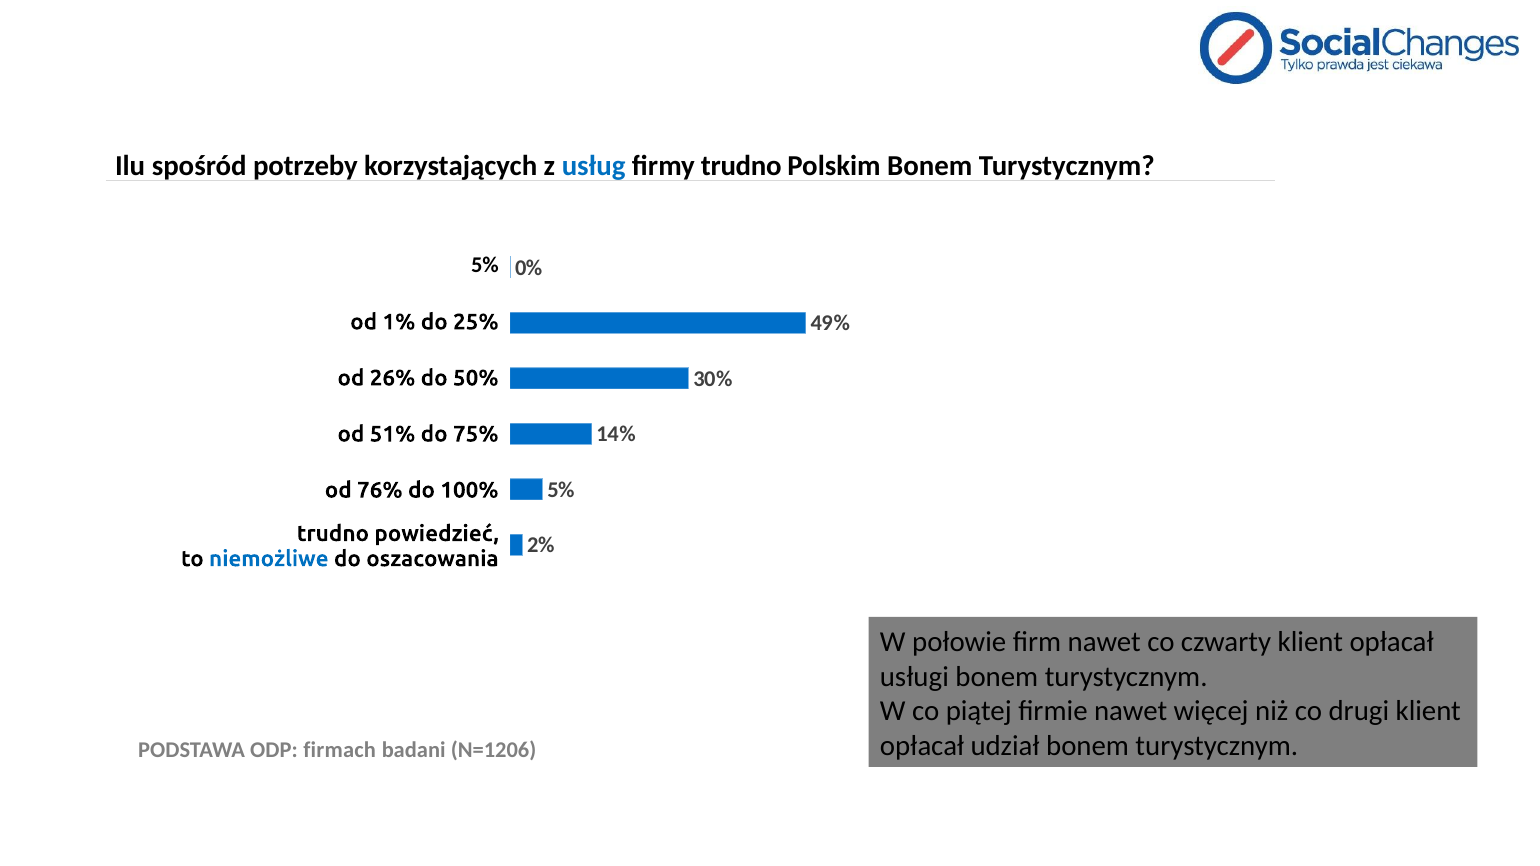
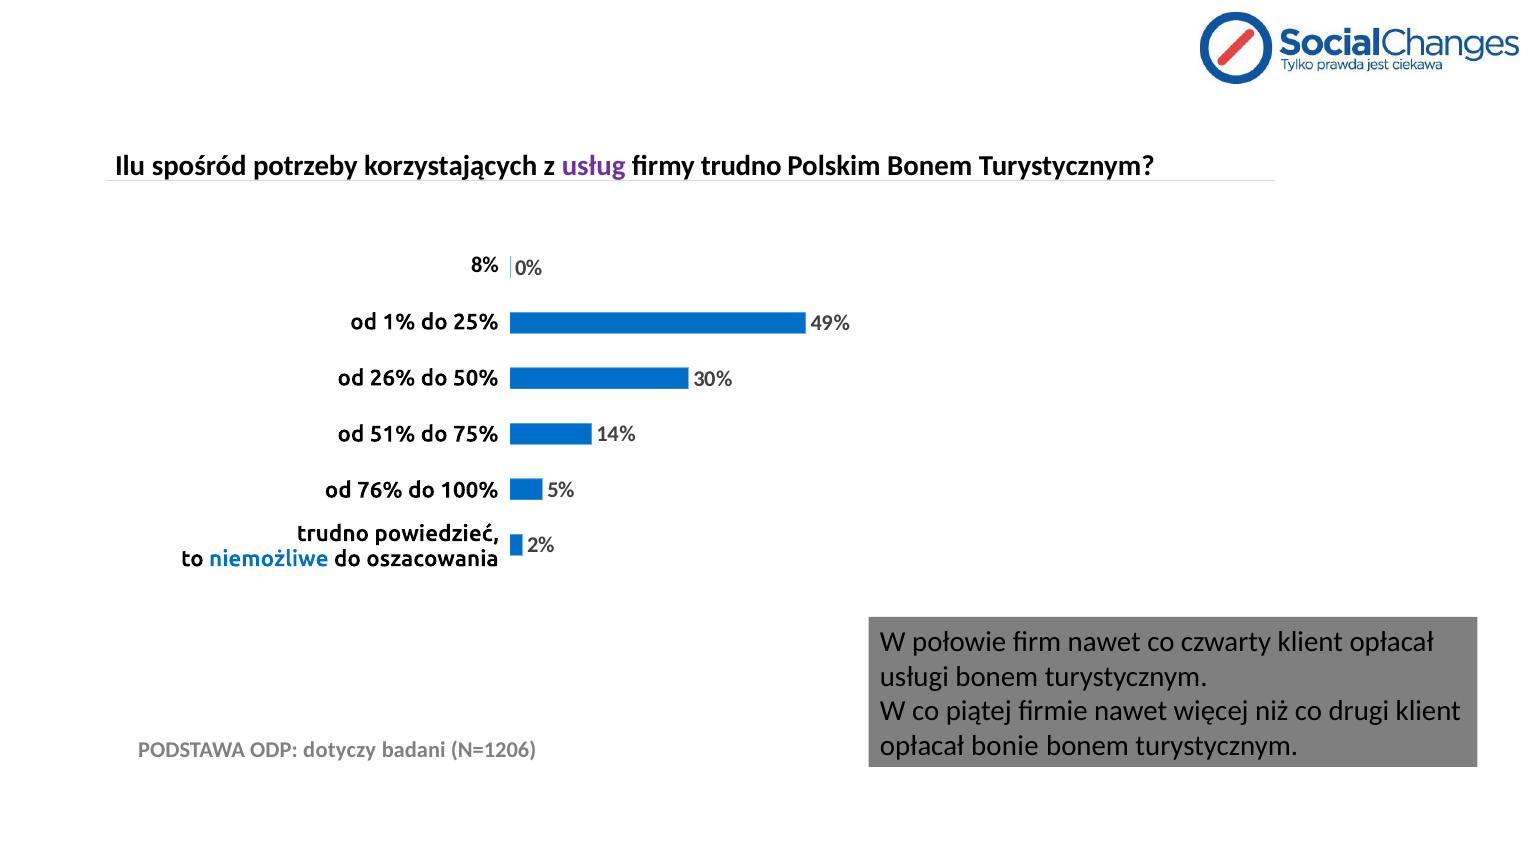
usług colour: blue -> purple
5% at (485, 265): 5% -> 8%
udział: udział -> bonie
firmach: firmach -> dotyczy
